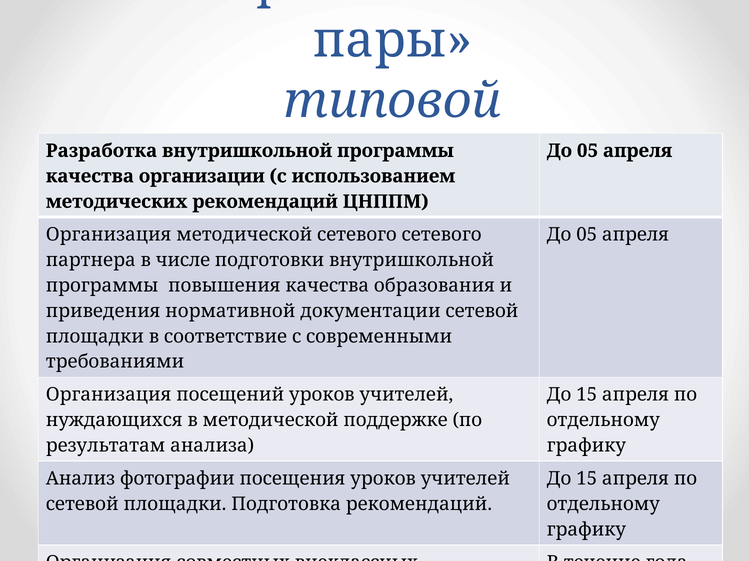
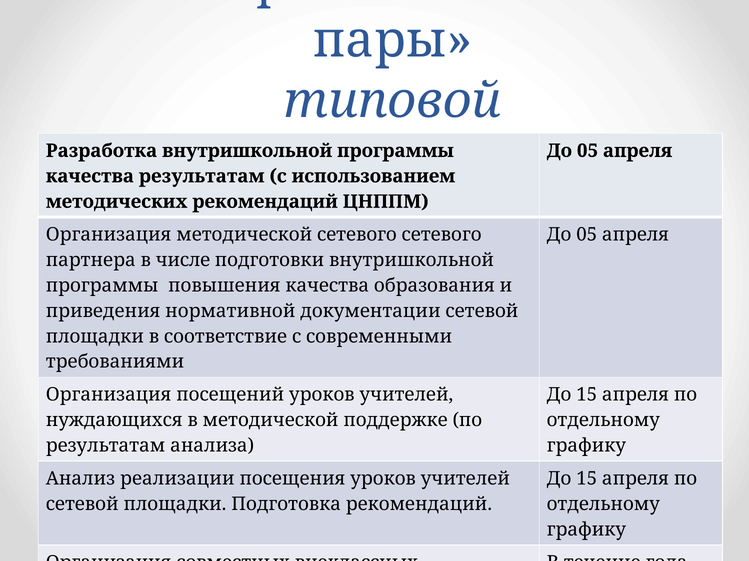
качества организации: организации -> результатам
фотографии: фотографии -> реализации
